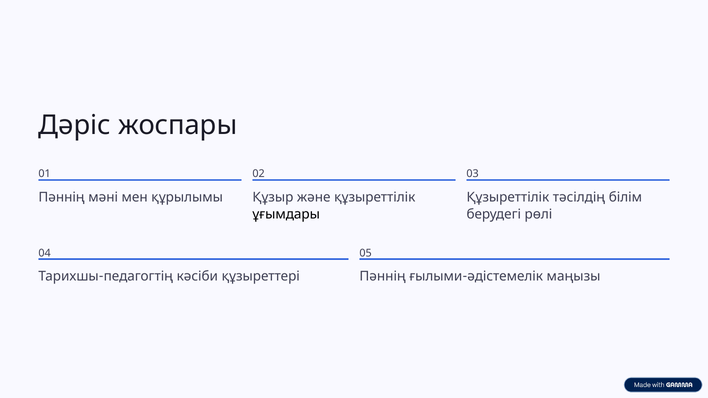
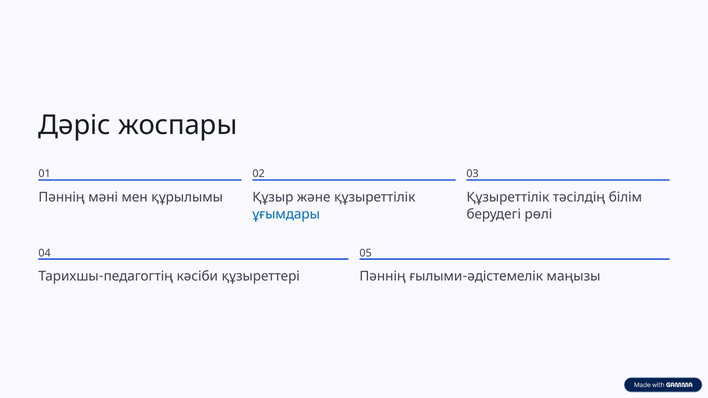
ұғымдары colour: black -> blue
